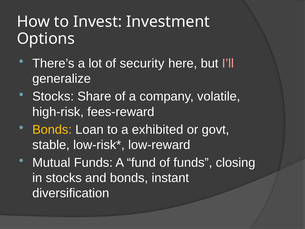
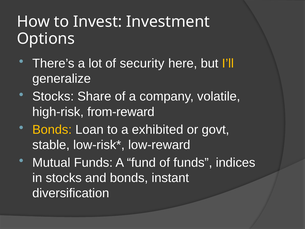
I’ll colour: pink -> yellow
fees-reward: fees-reward -> from-reward
closing: closing -> indices
